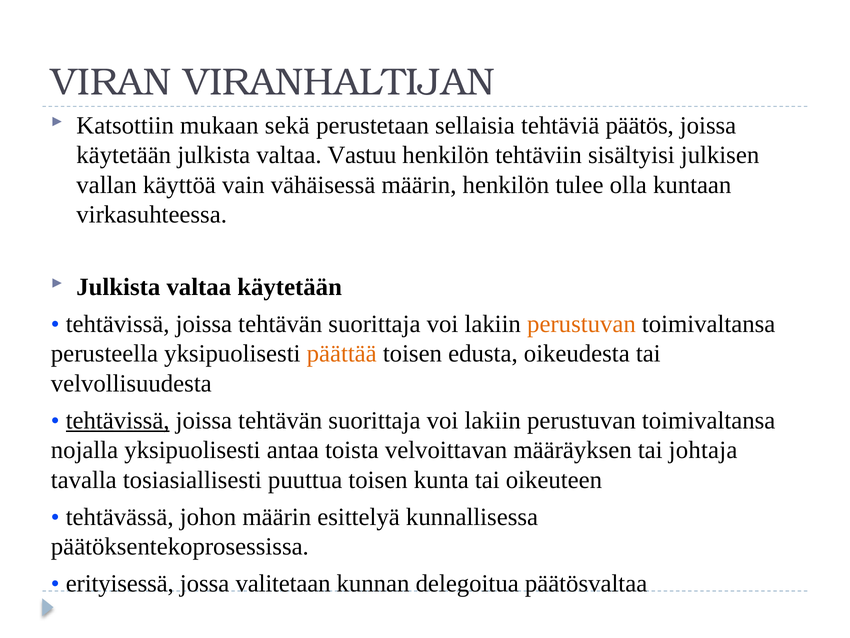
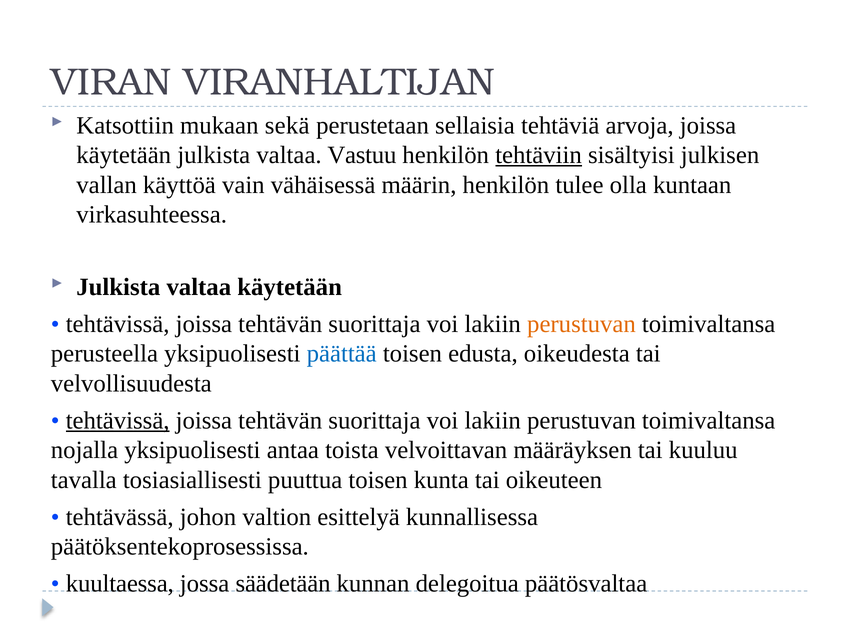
päätös: päätös -> arvoja
tehtäviin underline: none -> present
päättää colour: orange -> blue
johtaja: johtaja -> kuuluu
johon määrin: määrin -> valtion
erityisessä: erityisessä -> kuultaessa
valitetaan: valitetaan -> säädetään
